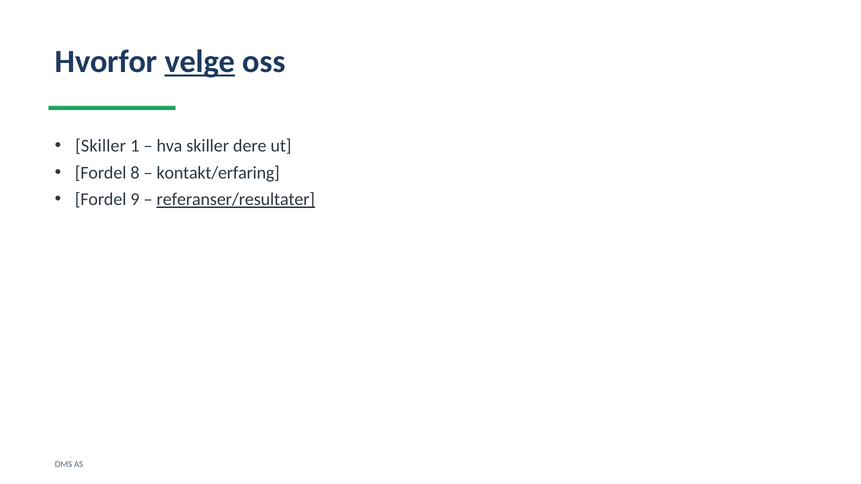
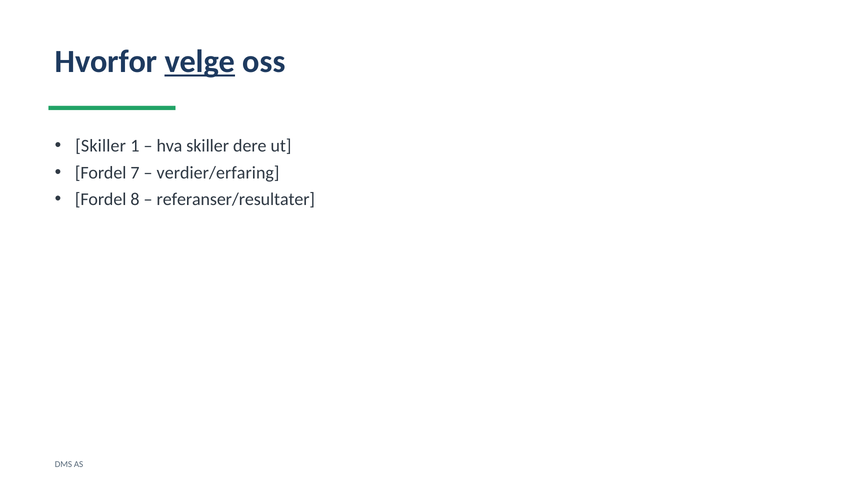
8: 8 -> 7
kontakt/erfaring: kontakt/erfaring -> verdier/erfaring
9: 9 -> 8
referanser/resultater underline: present -> none
